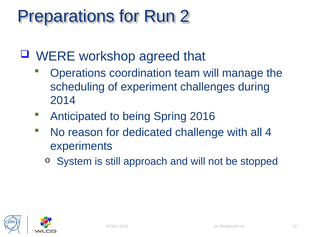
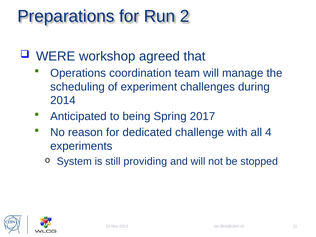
2016: 2016 -> 2017
approach: approach -> providing
